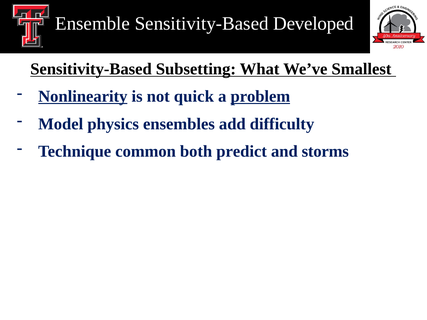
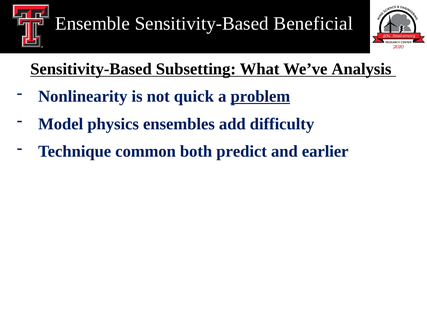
Developed: Developed -> Beneficial
Smallest: Smallest -> Analysis
Nonlinearity underline: present -> none
storms: storms -> earlier
